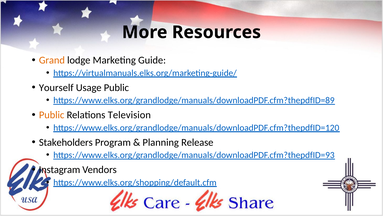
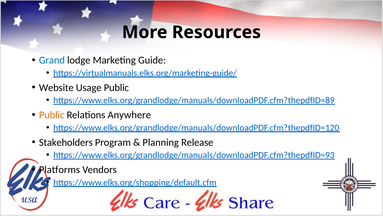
Grand colour: orange -> blue
Yourself: Yourself -> Website
Television: Television -> Anywhere
Instagram: Instagram -> Platforms
